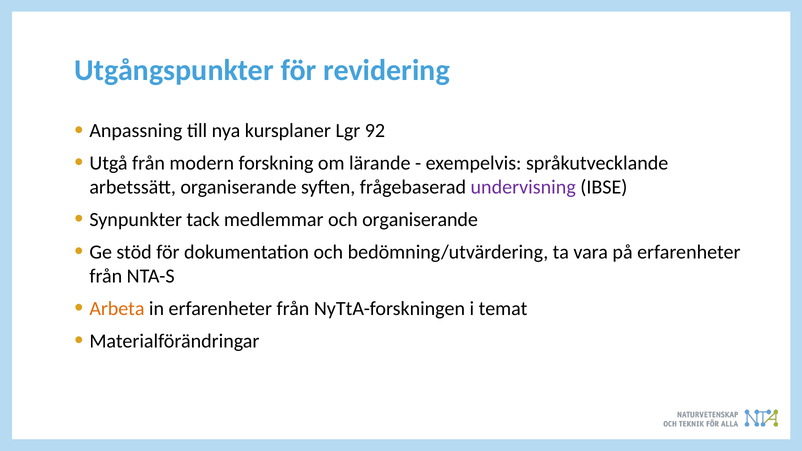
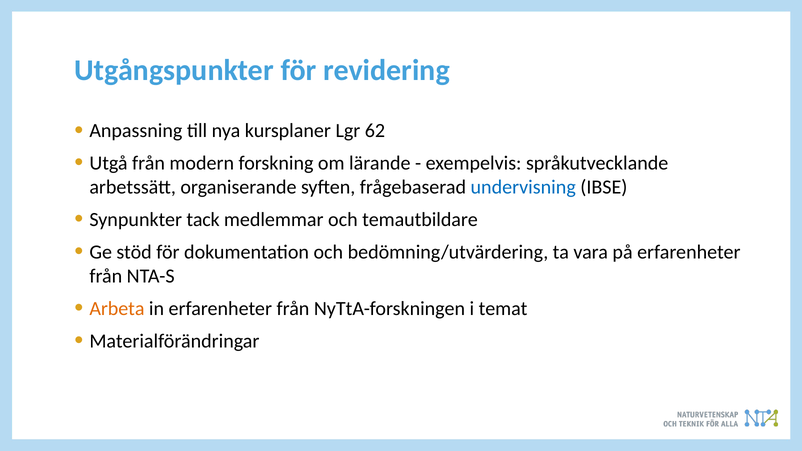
92: 92 -> 62
undervisning colour: purple -> blue
och organiserande: organiserande -> temautbildare
